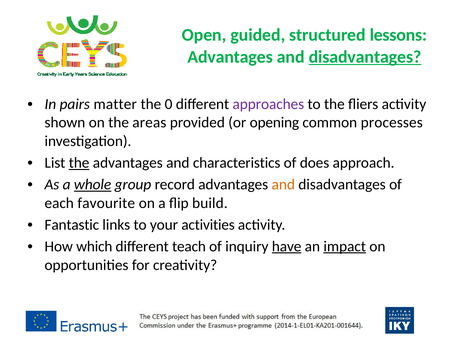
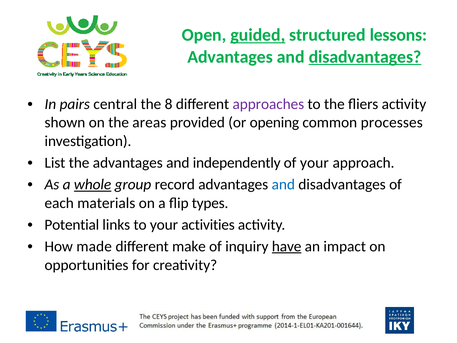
guided underline: none -> present
matter: matter -> central
0: 0 -> 8
the at (79, 163) underline: present -> none
characteristics: characteristics -> independently
of does: does -> your
and at (283, 184) colour: orange -> blue
favourite: favourite -> materials
build: build -> types
Fantastic: Fantastic -> Potential
which: which -> made
teach: teach -> make
impact underline: present -> none
